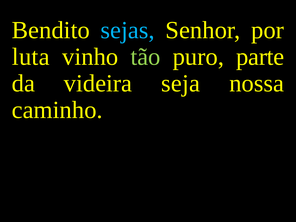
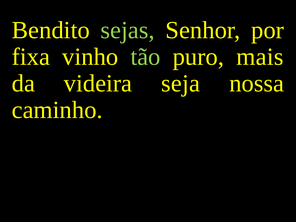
sejas colour: light blue -> light green
luta: luta -> fixa
parte: parte -> mais
